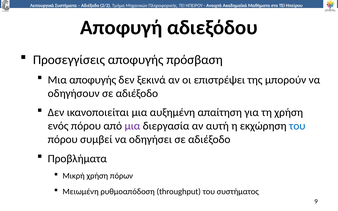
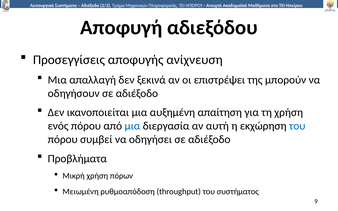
πρόσβαση: πρόσβαση -> ανίχνευση
Μια αποφυγής: αποφυγής -> απαλλαγή
μια at (132, 126) colour: purple -> blue
